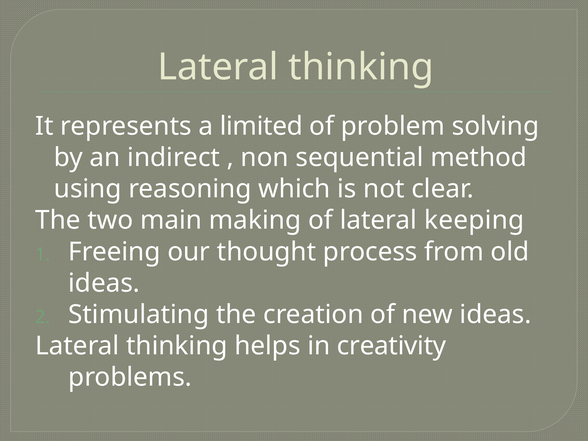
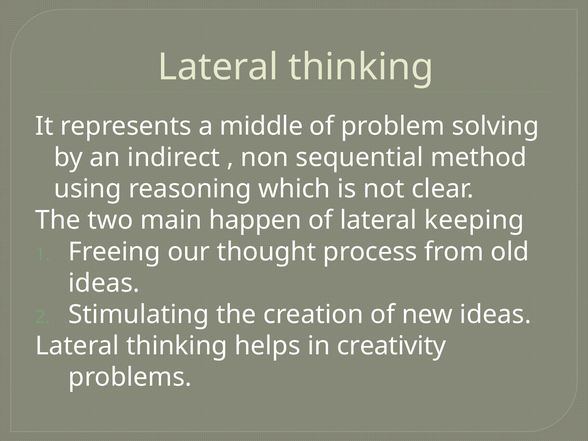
limited: limited -> middle
making: making -> happen
